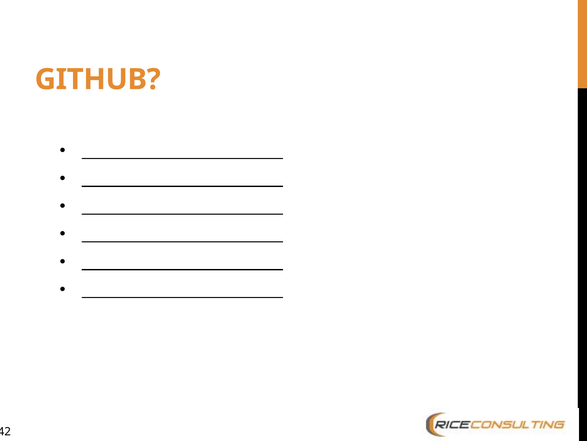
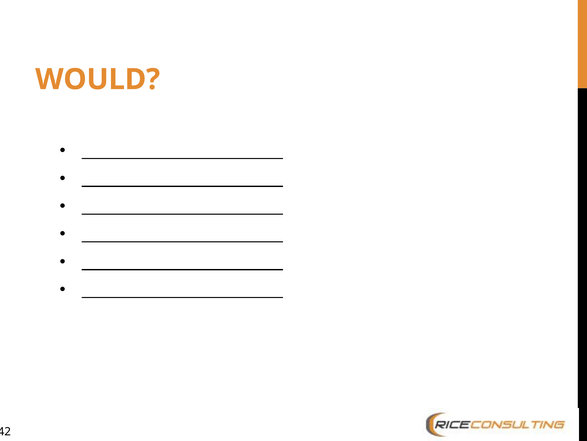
GITHUB: GITHUB -> WOULD
